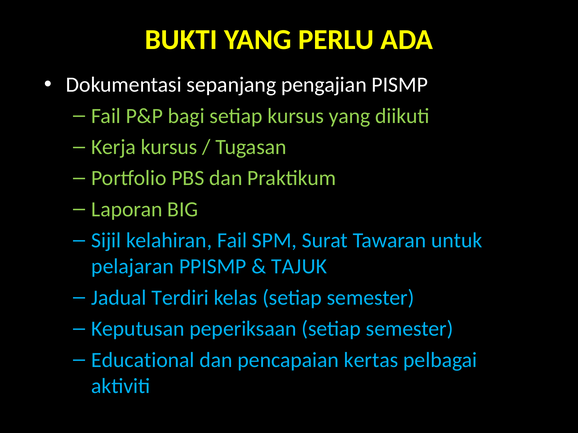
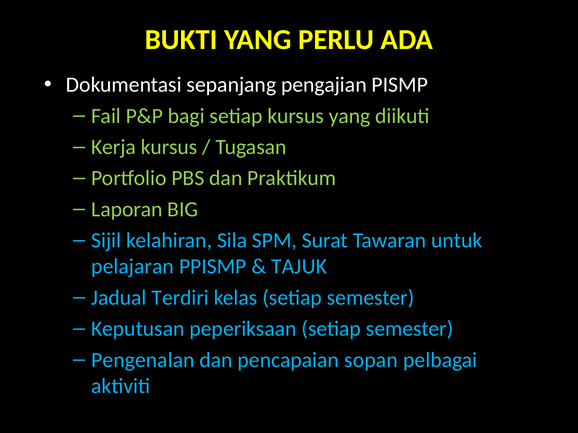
kelahiran Fail: Fail -> Sila
Educational: Educational -> Pengenalan
kertas: kertas -> sopan
